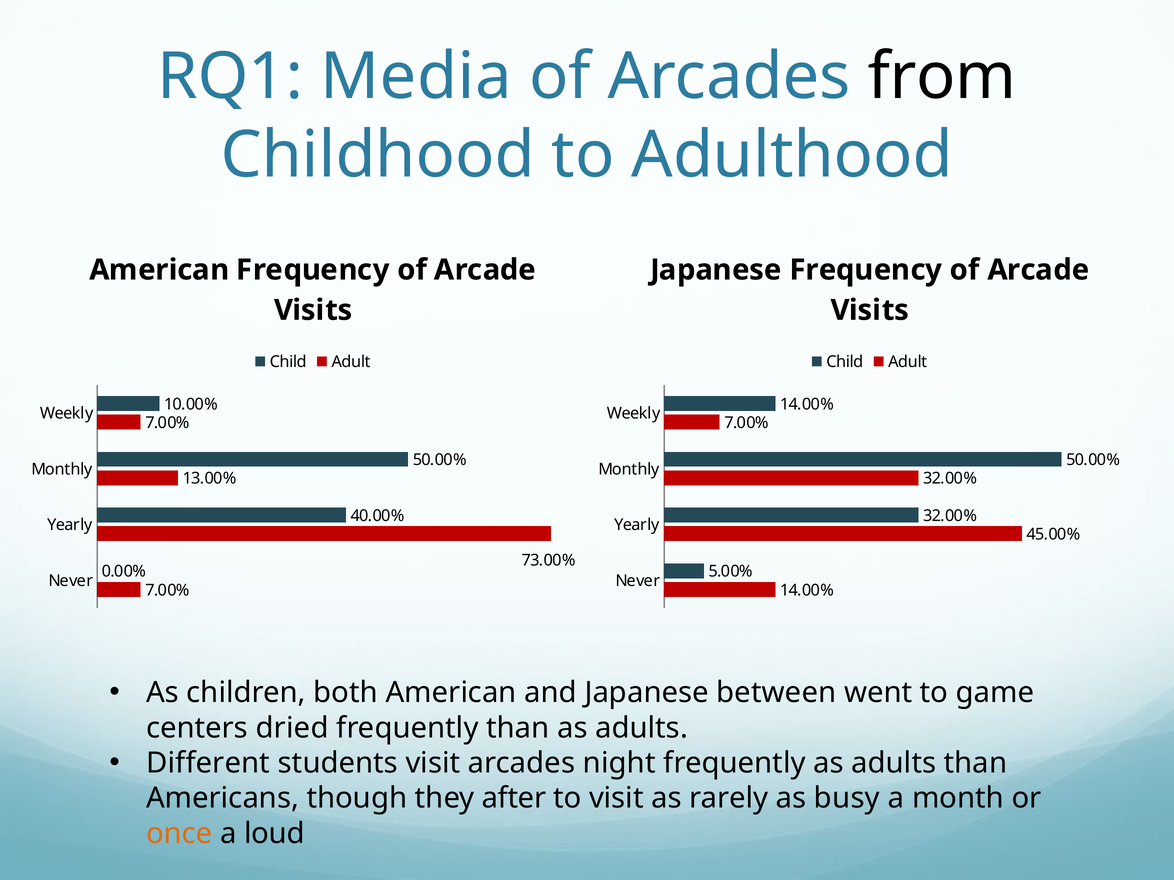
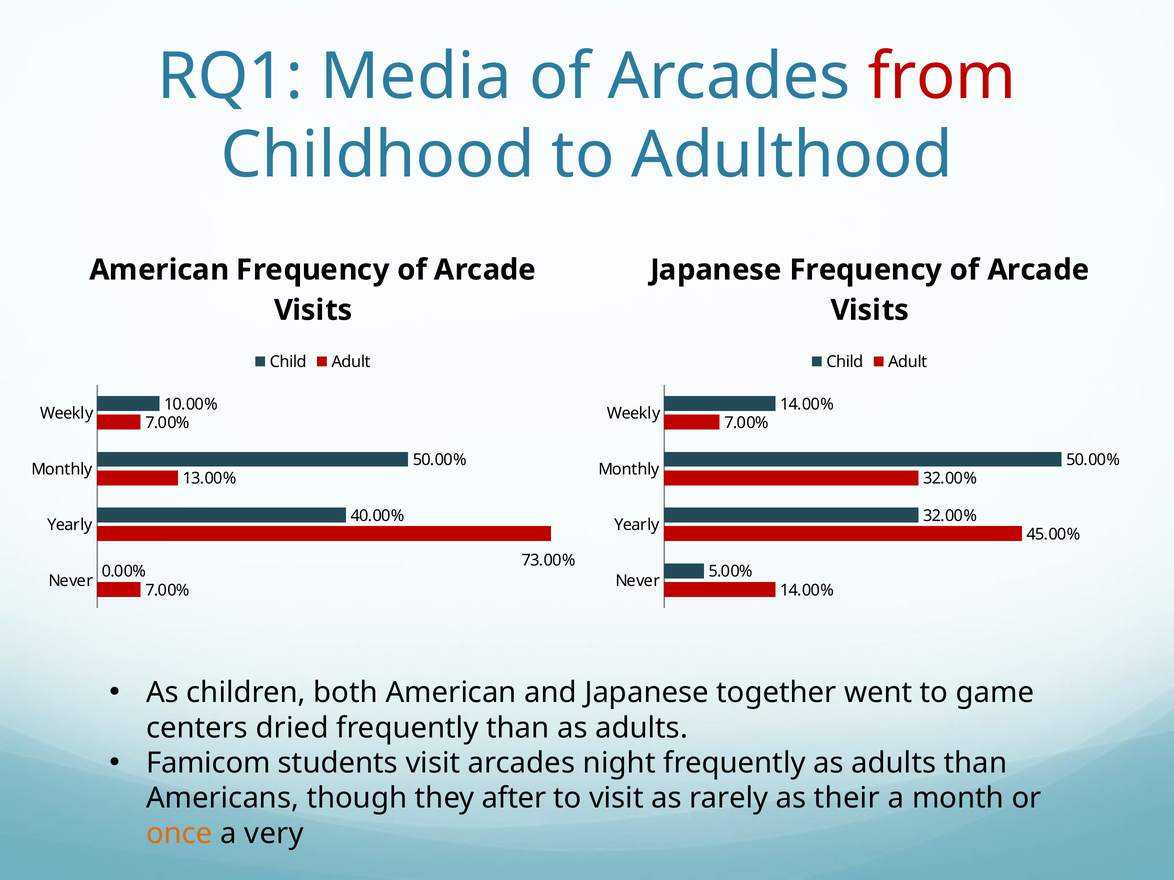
from colour: black -> red
between: between -> together
Different: Different -> Famicom
busy: busy -> their
loud: loud -> very
